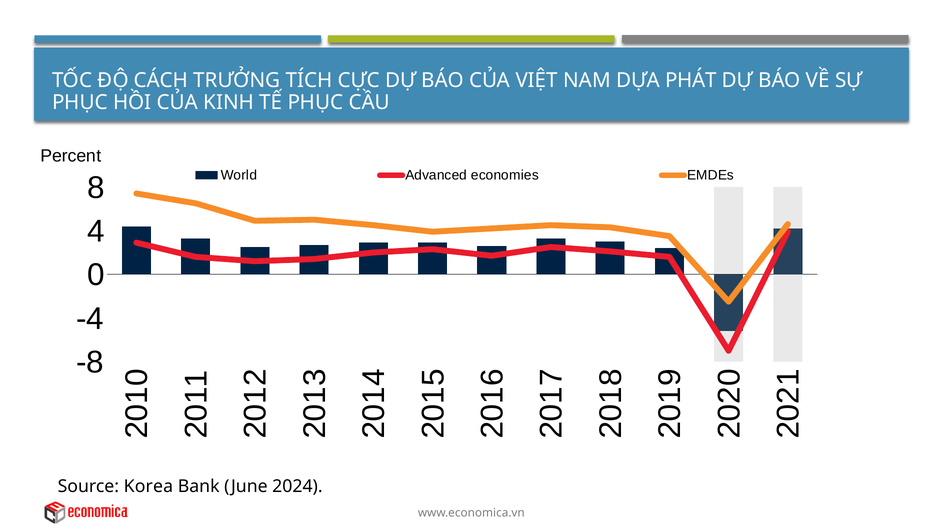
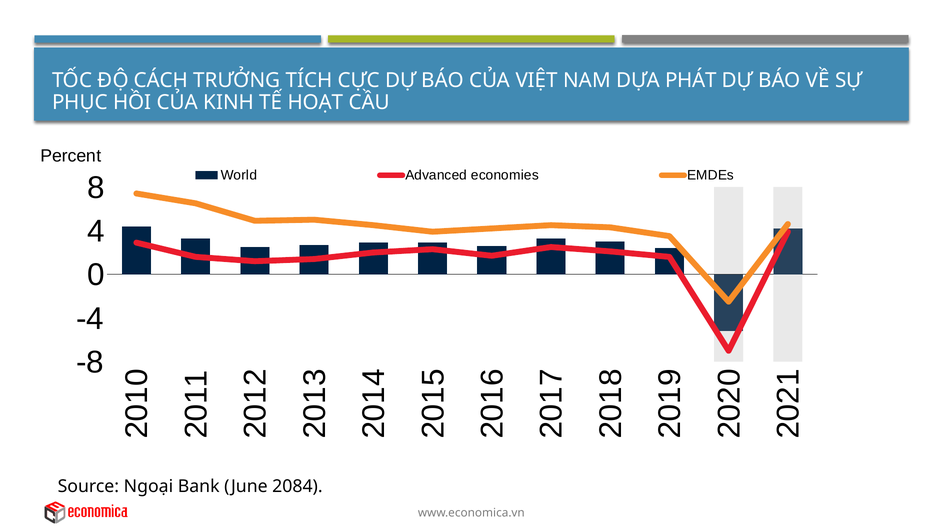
TẾ PHỤC: PHỤC -> HOẠT
Korea: Korea -> Ngoại
2024: 2024 -> 2084
